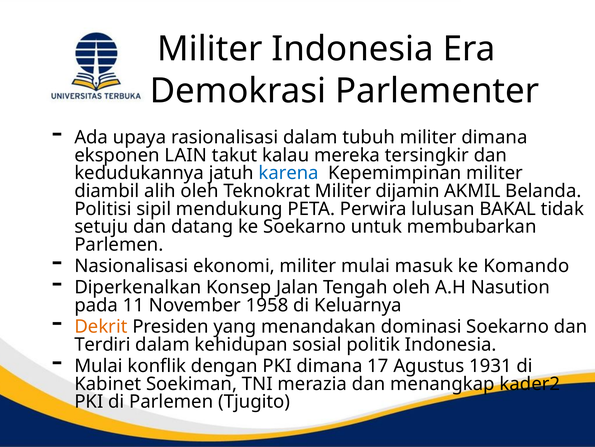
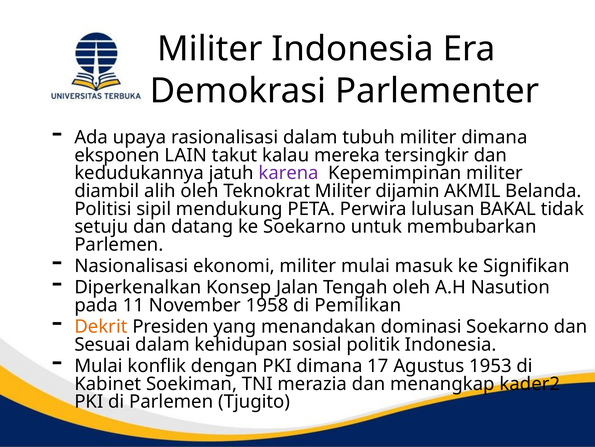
karena colour: blue -> purple
Komando: Komando -> Signifikan
Keluarnya: Keluarnya -> Pemilikan
Terdiri: Terdiri -> Sesuai
1931: 1931 -> 1953
